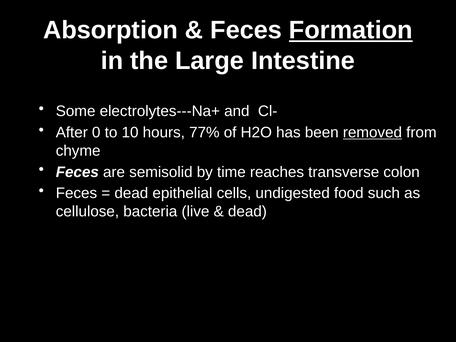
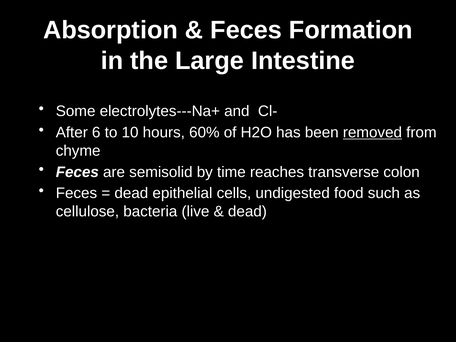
Formation underline: present -> none
0: 0 -> 6
77%: 77% -> 60%
